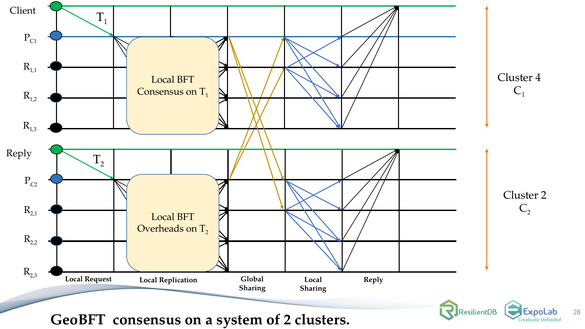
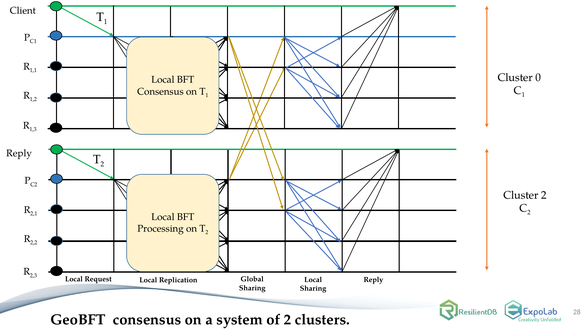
4: 4 -> 0
Overheads: Overheads -> Processing
